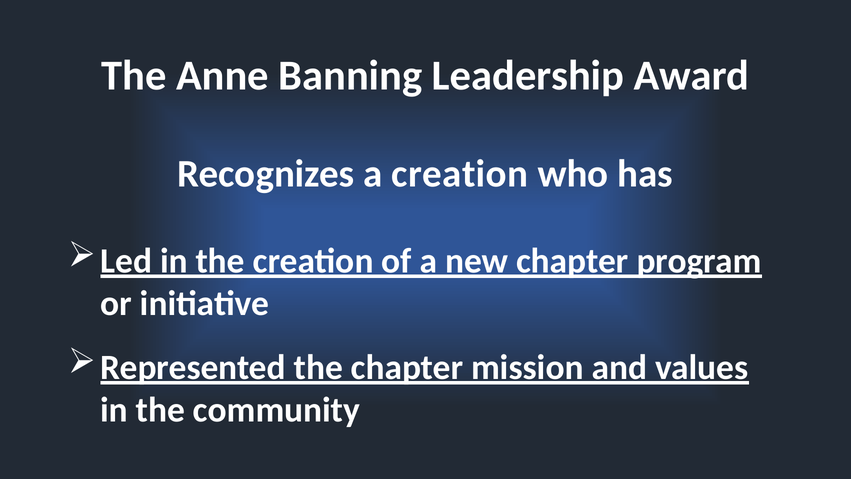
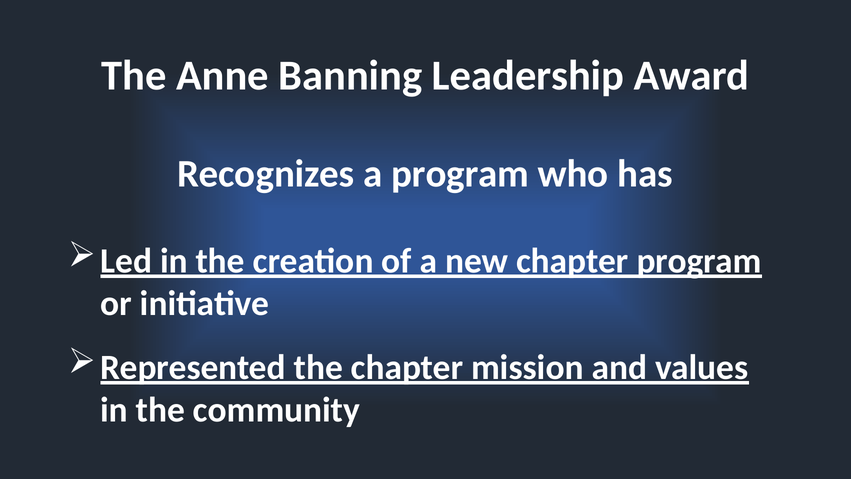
a creation: creation -> program
